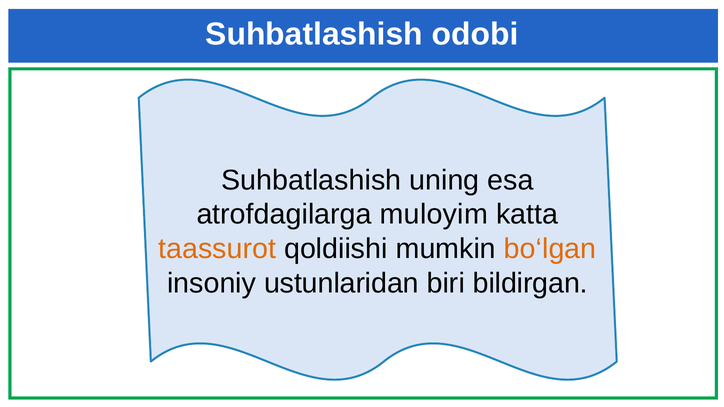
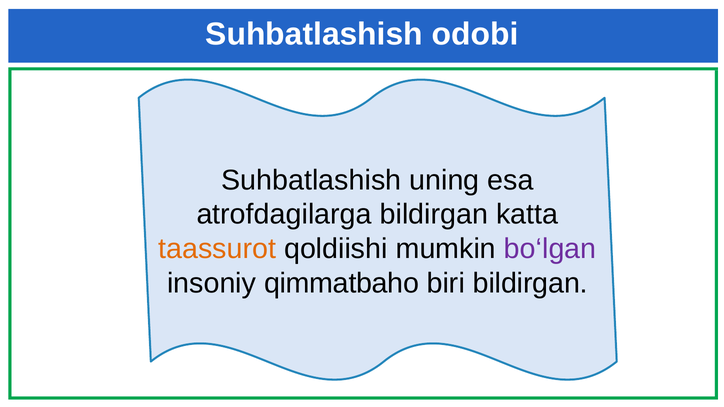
atrofdagilarga muloyim: muloyim -> bildirgan
bo‘lgan colour: orange -> purple
ustunlaridan: ustunlaridan -> qimmatbaho
